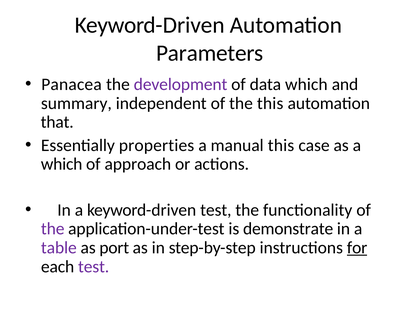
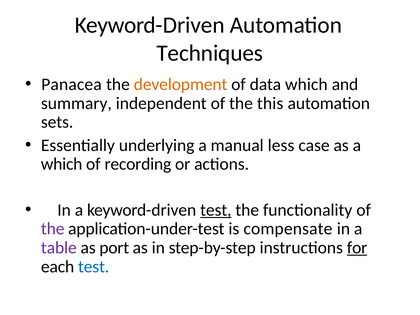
Parameters: Parameters -> Techniques
development colour: purple -> orange
that: that -> sets
properties: properties -> underlying
manual this: this -> less
approach: approach -> recording
test at (216, 210) underline: none -> present
demonstrate: demonstrate -> compensate
test at (94, 267) colour: purple -> blue
